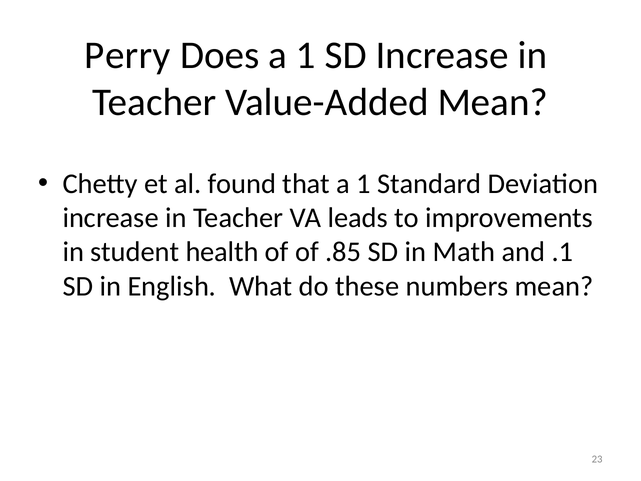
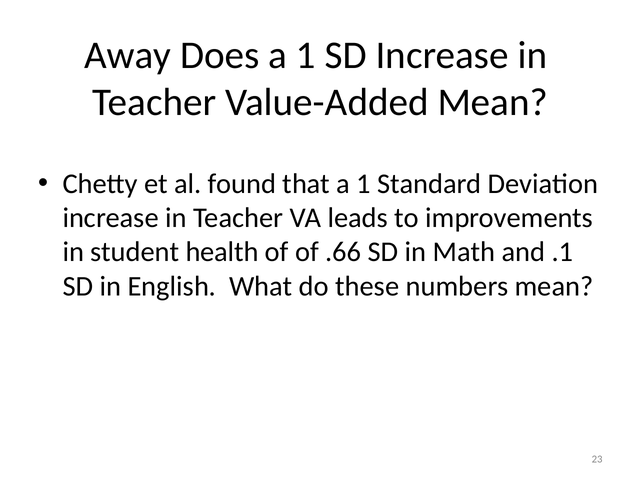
Perry: Perry -> Away
.85: .85 -> .66
